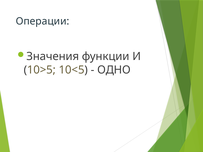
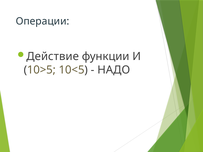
Значения: Значения -> Действие
ОДНО: ОДНО -> НАДО
